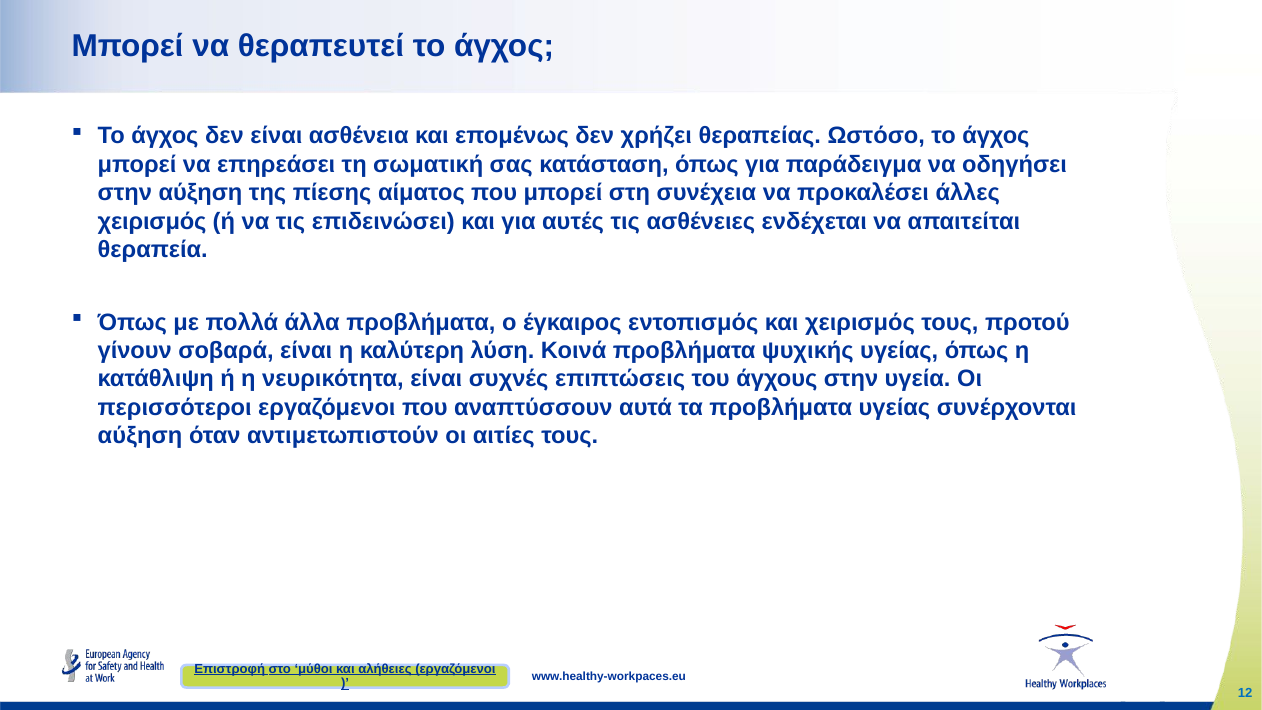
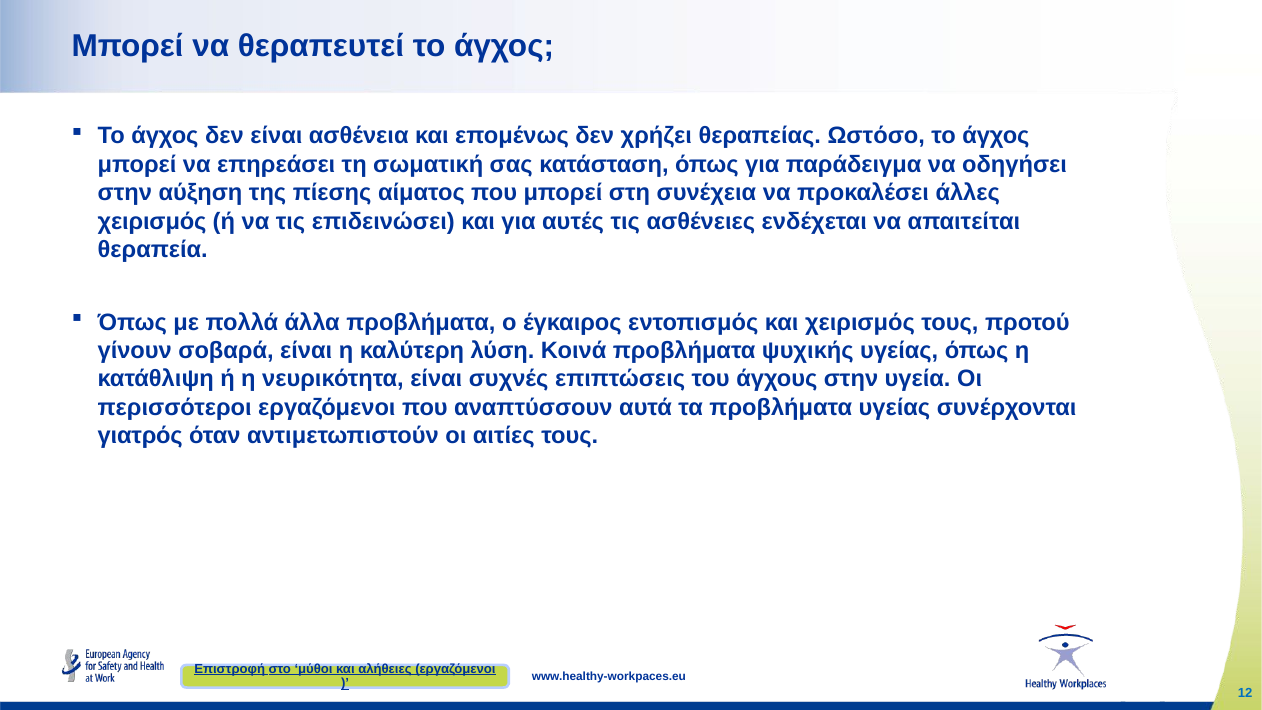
αύξηση at (140, 436): αύξηση -> γιατρός
